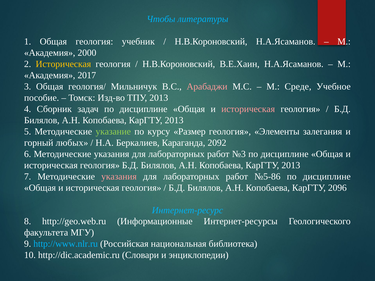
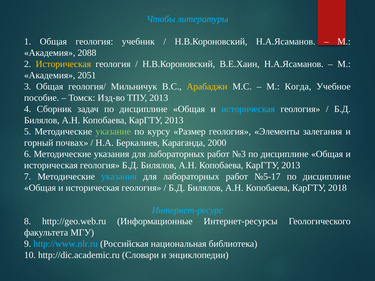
2000: 2000 -> 2088
2017: 2017 -> 2051
Арабаджи colour: pink -> yellow
Среде: Среде -> Когда
историческая at (248, 109) colour: pink -> light blue
любых: любых -> почвах
2092: 2092 -> 2000
указания at (119, 177) colour: pink -> light blue
№5-86: №5-86 -> №5-17
2096: 2096 -> 2018
